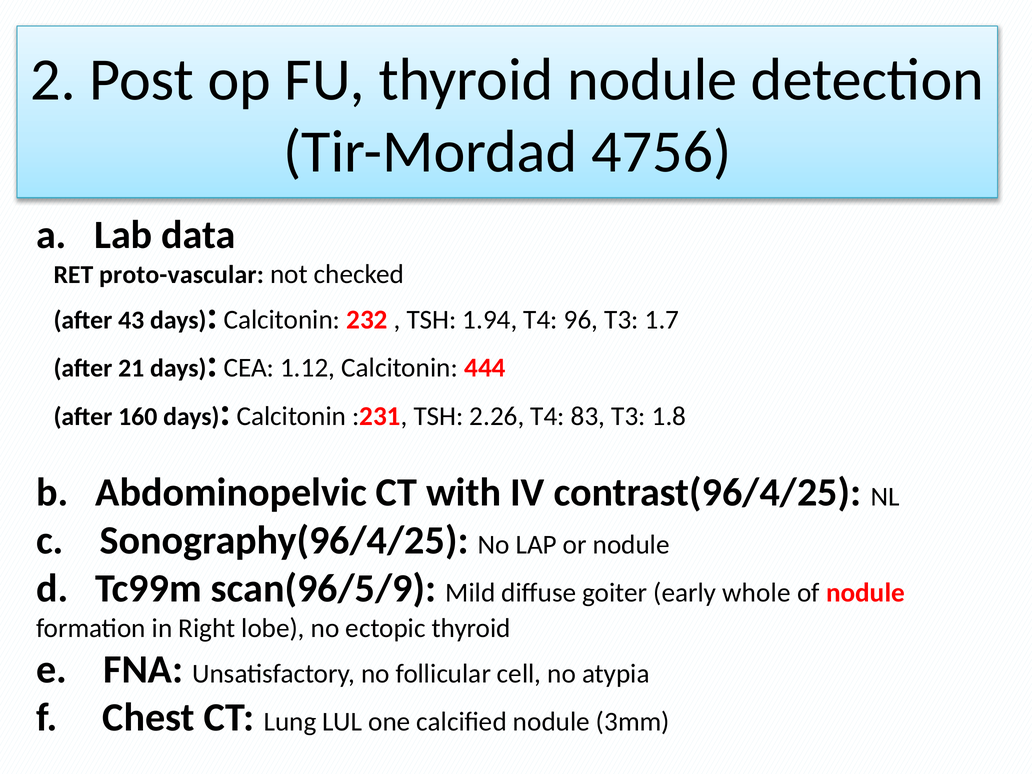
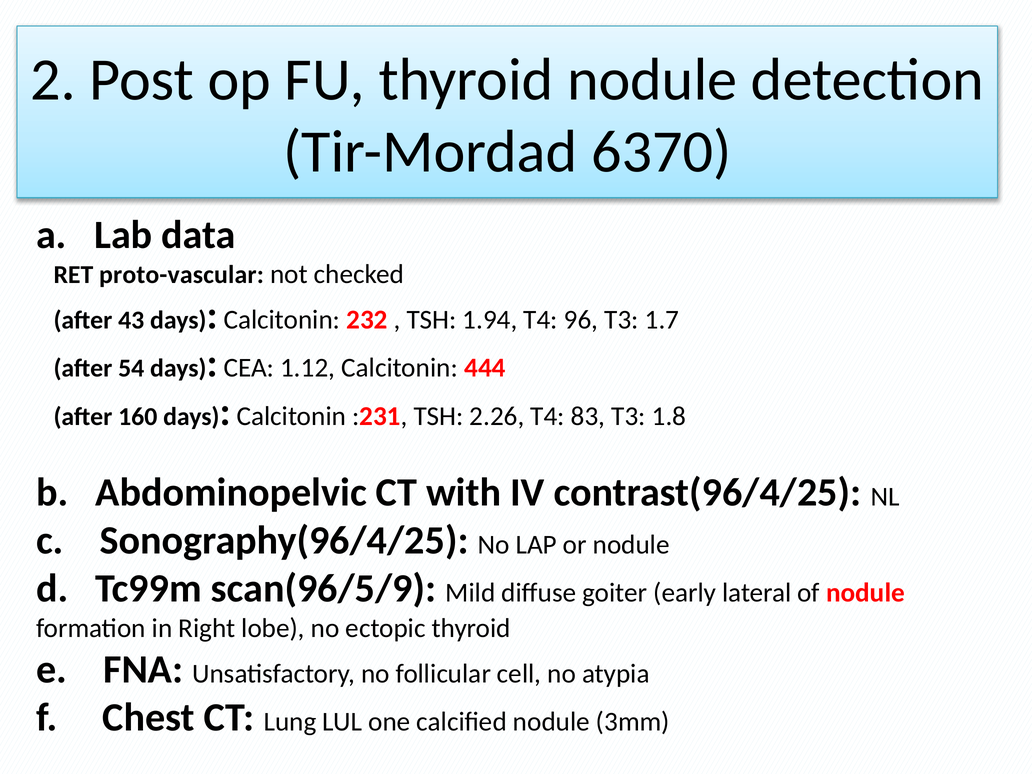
4756: 4756 -> 6370
21: 21 -> 54
whole: whole -> lateral
